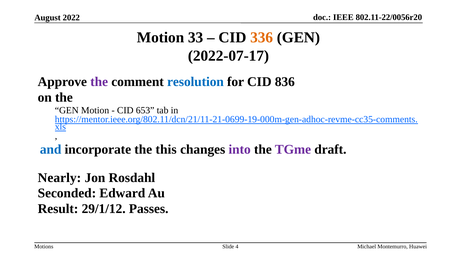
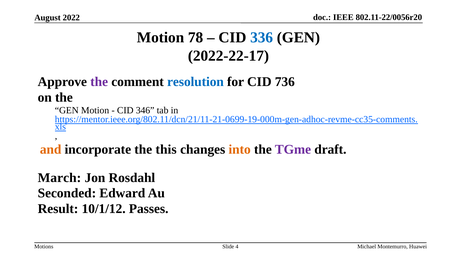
33: 33 -> 78
336 colour: orange -> blue
2022-07-17: 2022-07-17 -> 2022-22-17
836: 836 -> 736
653: 653 -> 346
and colour: blue -> orange
into colour: purple -> orange
Nearly: Nearly -> March
29/1/12: 29/1/12 -> 10/1/12
